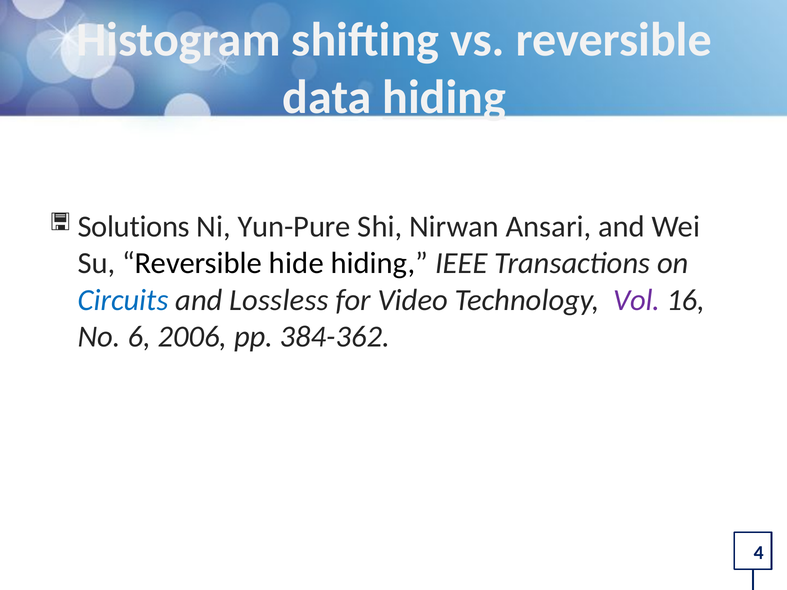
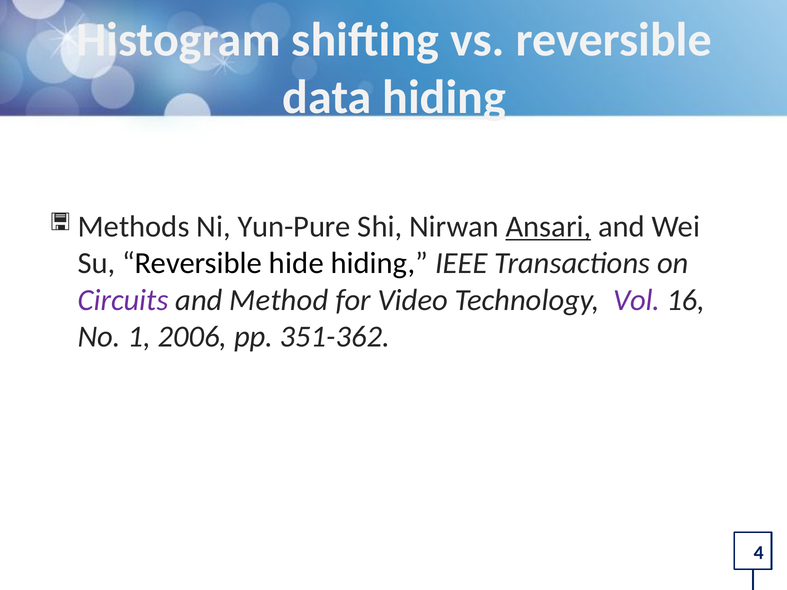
Solutions: Solutions -> Methods
Ansari underline: none -> present
Circuits colour: blue -> purple
Lossless: Lossless -> Method
6: 6 -> 1
384-362: 384-362 -> 351-362
